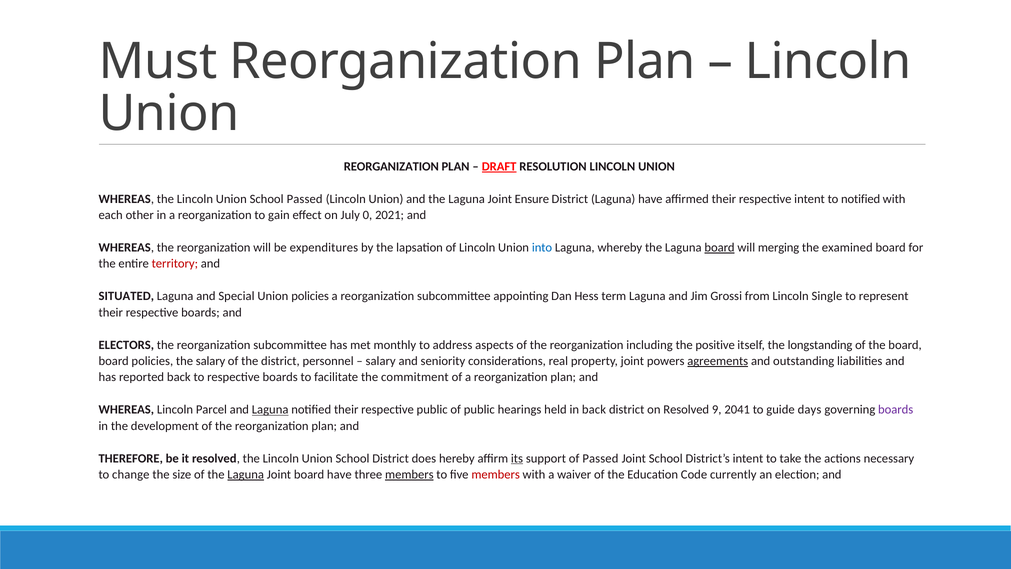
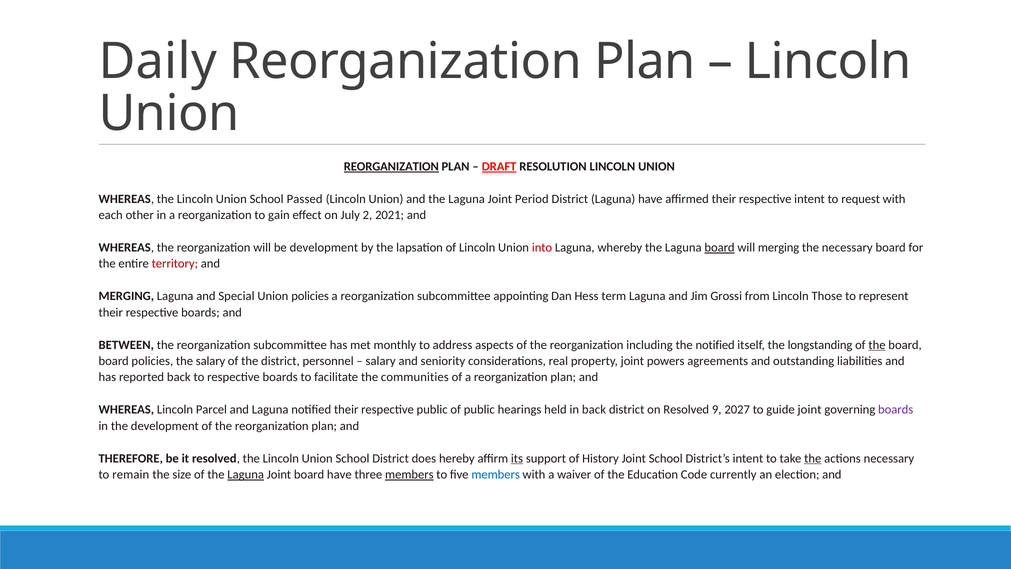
Must: Must -> Daily
REORGANIZATION at (391, 166) underline: none -> present
Ensure: Ensure -> Period
to notified: notified -> request
0: 0 -> 2
be expenditures: expenditures -> development
into colour: blue -> red
the examined: examined -> necessary
SITUATED at (126, 296): SITUATED -> MERGING
Single: Single -> Those
ELECTORS: ELECTORS -> BETWEEN
the positive: positive -> notified
the at (877, 345) underline: none -> present
agreements underline: present -> none
commitment: commitment -> communities
Laguna at (270, 409) underline: present -> none
2041: 2041 -> 2027
guide days: days -> joint
of Passed: Passed -> History
the at (813, 458) underline: none -> present
change: change -> remain
members at (496, 474) colour: red -> blue
